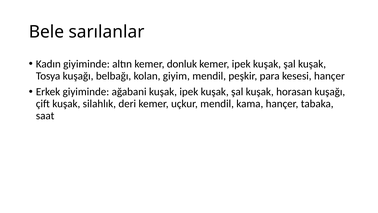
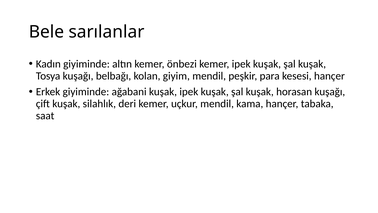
donluk: donluk -> önbezi
